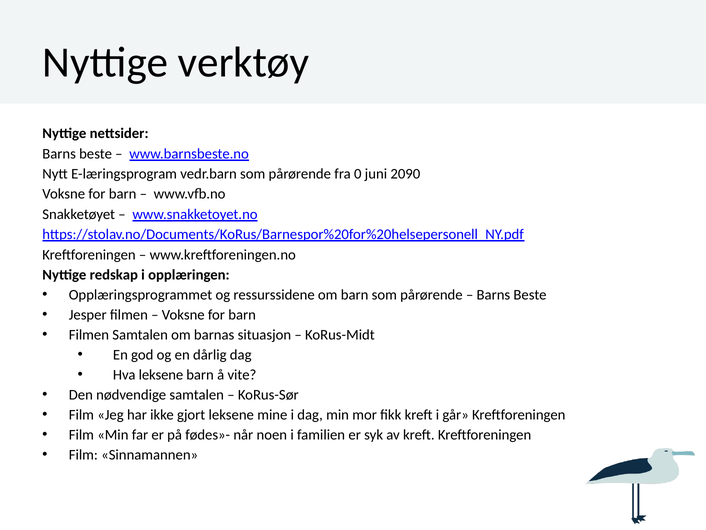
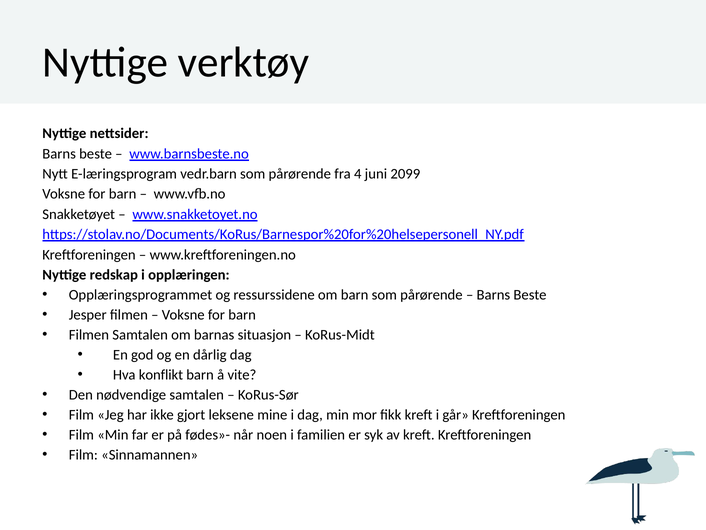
0: 0 -> 4
2090: 2090 -> 2099
Hva leksene: leksene -> konflikt
